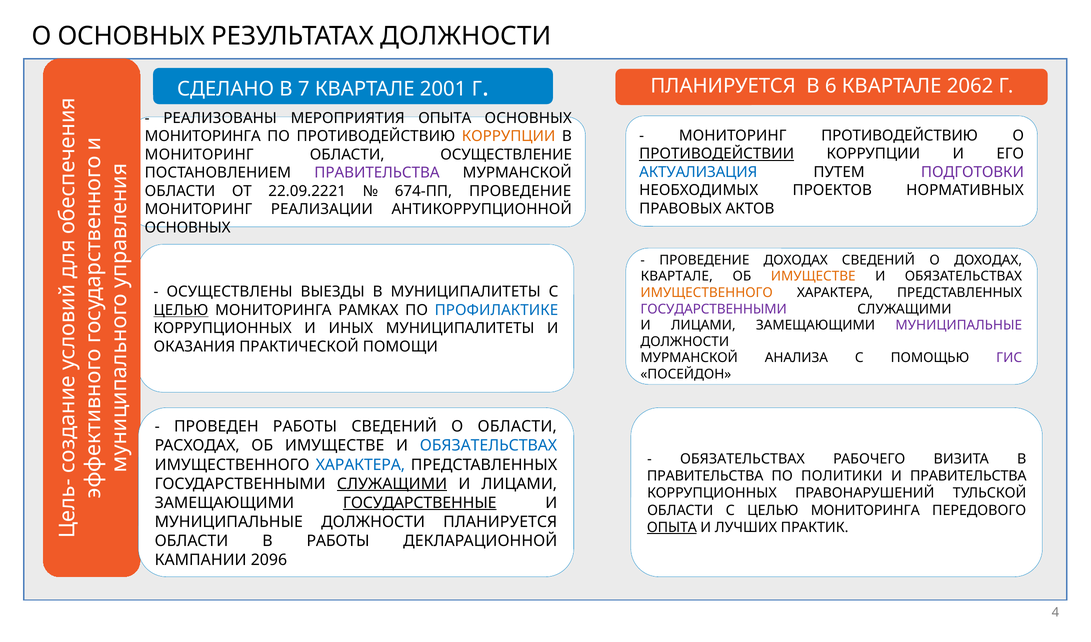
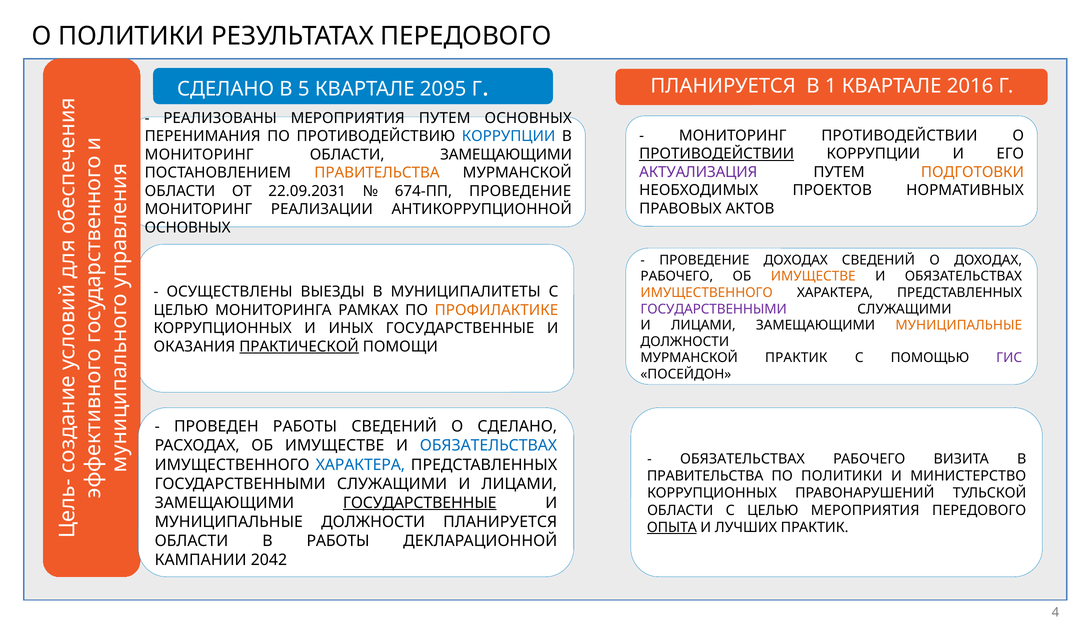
О ОСНОВНЫХ: ОСНОВНЫХ -> ПОЛИТИКИ
РЕЗУЛЬТАТАХ ДОЛЖНОСТИ: ДОЛЖНОСТИ -> ПЕРЕДОВОГО
6: 6 -> 1
2062: 2062 -> 2016
7: 7 -> 5
2001: 2001 -> 2095
МЕРОПРИЯТИЯ ОПЫТА: ОПЫТА -> ПУТЕМ
МОНИТОРИНГ ПРОТИВОДЕЙСТВИЮ: ПРОТИВОДЕЙСТВИЮ -> ПРОТИВОДЕЙСТВИИ
МОНИТОРИНГА at (203, 136): МОНИТОРИНГА -> ПЕРЕНИМАНИЯ
КОРРУПЦИИ at (509, 136) colour: orange -> blue
ОБЛАСТИ ОСУЩЕСТВЛЕНИЕ: ОСУЩЕСТВЛЕНИЕ -> ЗАМЕЩАЮЩИМИ
АКТУАЛИЗАЦИЯ colour: blue -> purple
ПОДГОТОВКИ colour: purple -> orange
ПРАВИТЕЛЬСТВА at (377, 173) colour: purple -> orange
22.09.2221: 22.09.2221 -> 22.09.2031
КВАРТАЛЕ at (677, 276): КВАРТАЛЕ -> РАБОЧЕГО
ЦЕЛЬЮ at (181, 310) underline: present -> none
ПРОФИЛАКТИКЕ colour: blue -> orange
МУНИЦИПАЛЬНЫЕ at (959, 325) colour: purple -> orange
ИНЫХ МУНИЦИПАЛИТЕТЫ: МУНИЦИПАЛИТЕТЫ -> ГОСУДАРСТВЕННЫЕ
ПРАКТИЧЕСКОЙ underline: none -> present
МУРМАНСКОЙ АНАЛИЗА: АНАЛИЗА -> ПРАКТИК
О ОБЛАСТИ: ОБЛАСТИ -> СДЕЛАНО
И ПРАВИТЕЛЬСТВА: ПРАВИТЕЛЬСТВА -> МИНИСТЕРСТВО
СЛУЖАЩИМИ at (392, 484) underline: present -> none
ОБЛАСТИ С ЦЕЛЬЮ МОНИТОРИНГА: МОНИТОРИНГА -> МЕРОПРИЯТИЯ
2096: 2096 -> 2042
